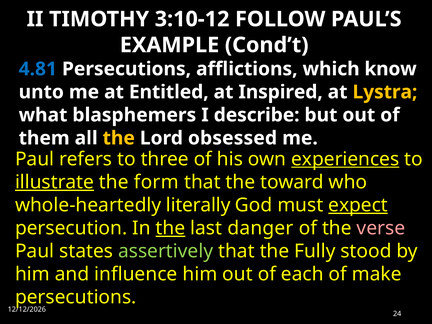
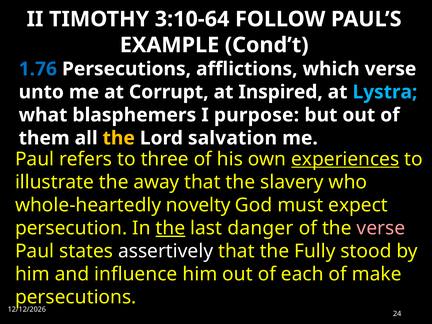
3:10-12: 3:10-12 -> 3:10-64
4.81: 4.81 -> 1.76
which know: know -> verse
Entitled: Entitled -> Corrupt
Lystra colour: yellow -> light blue
describe: describe -> purpose
obsessed: obsessed -> salvation
illustrate underline: present -> none
form: form -> away
toward: toward -> slavery
literally: literally -> novelty
expect underline: present -> none
assertively colour: light green -> white
